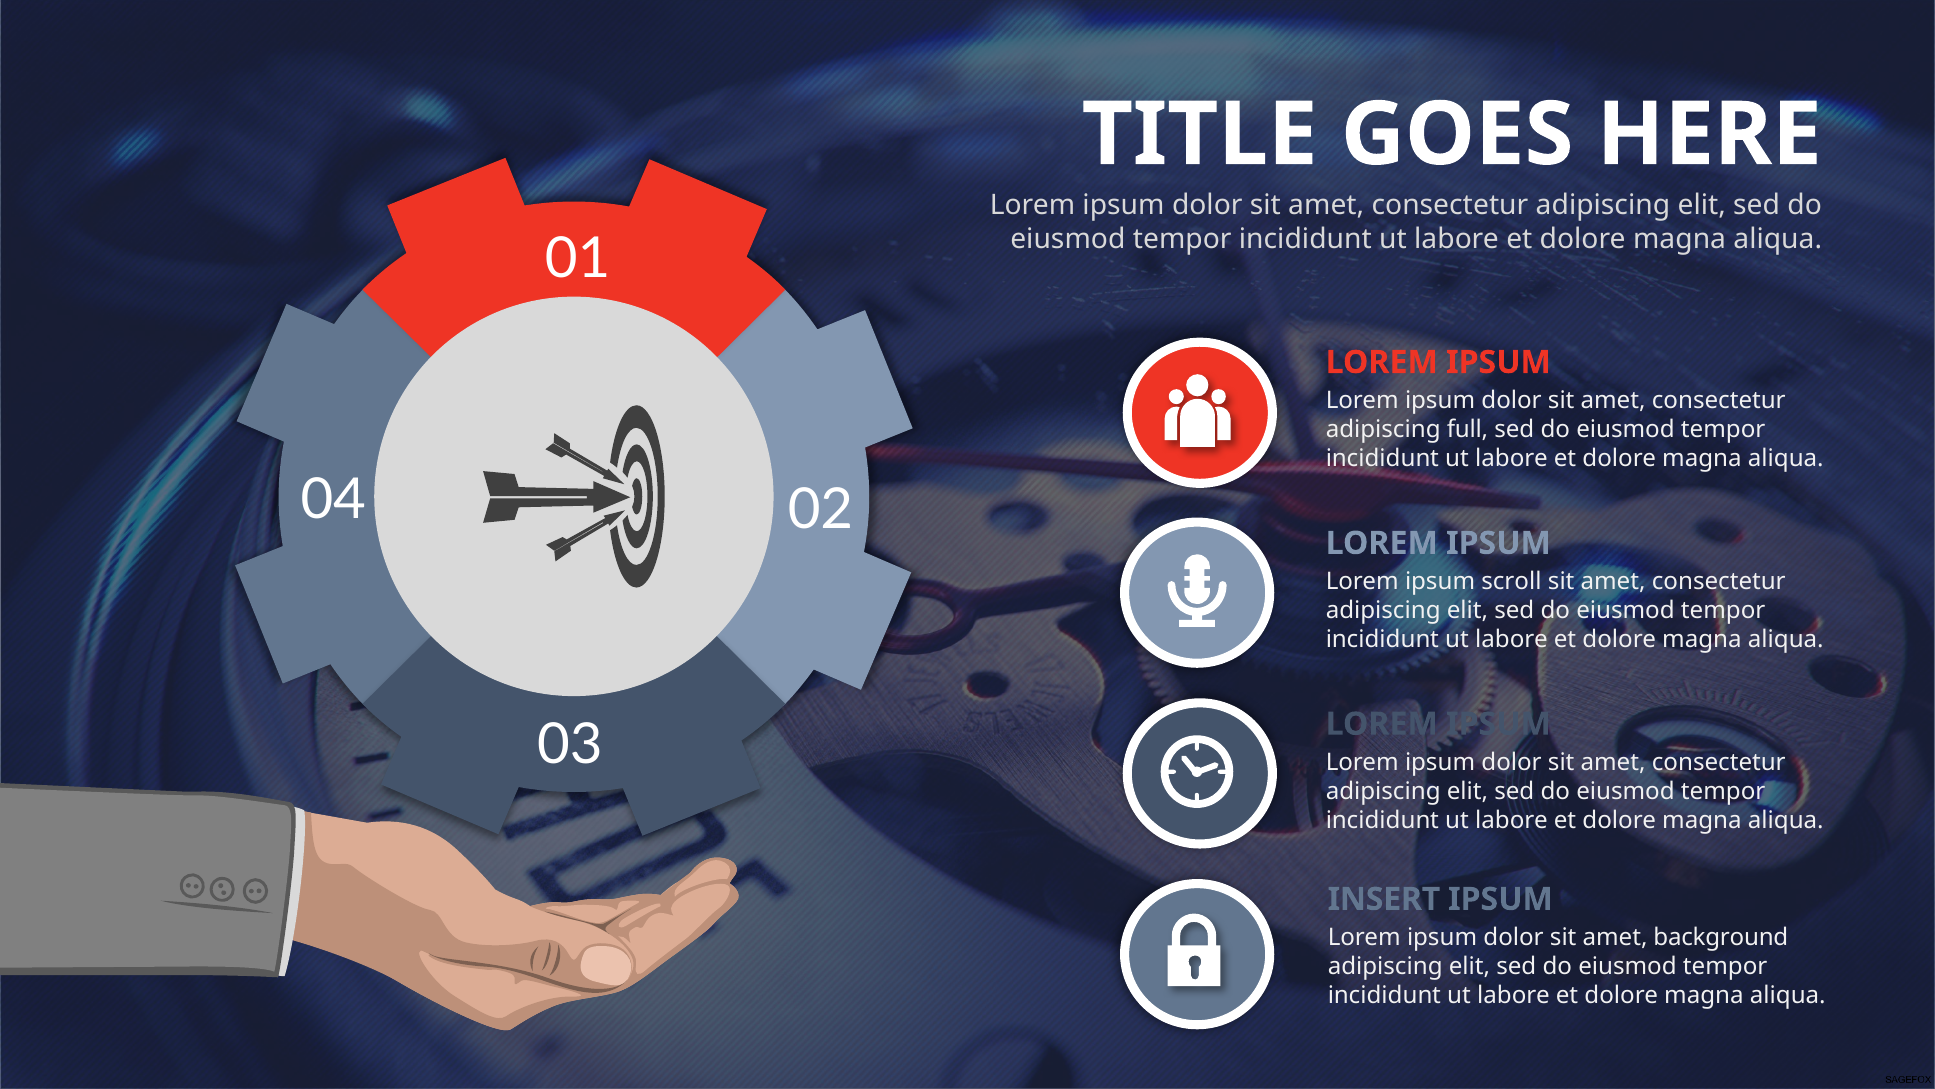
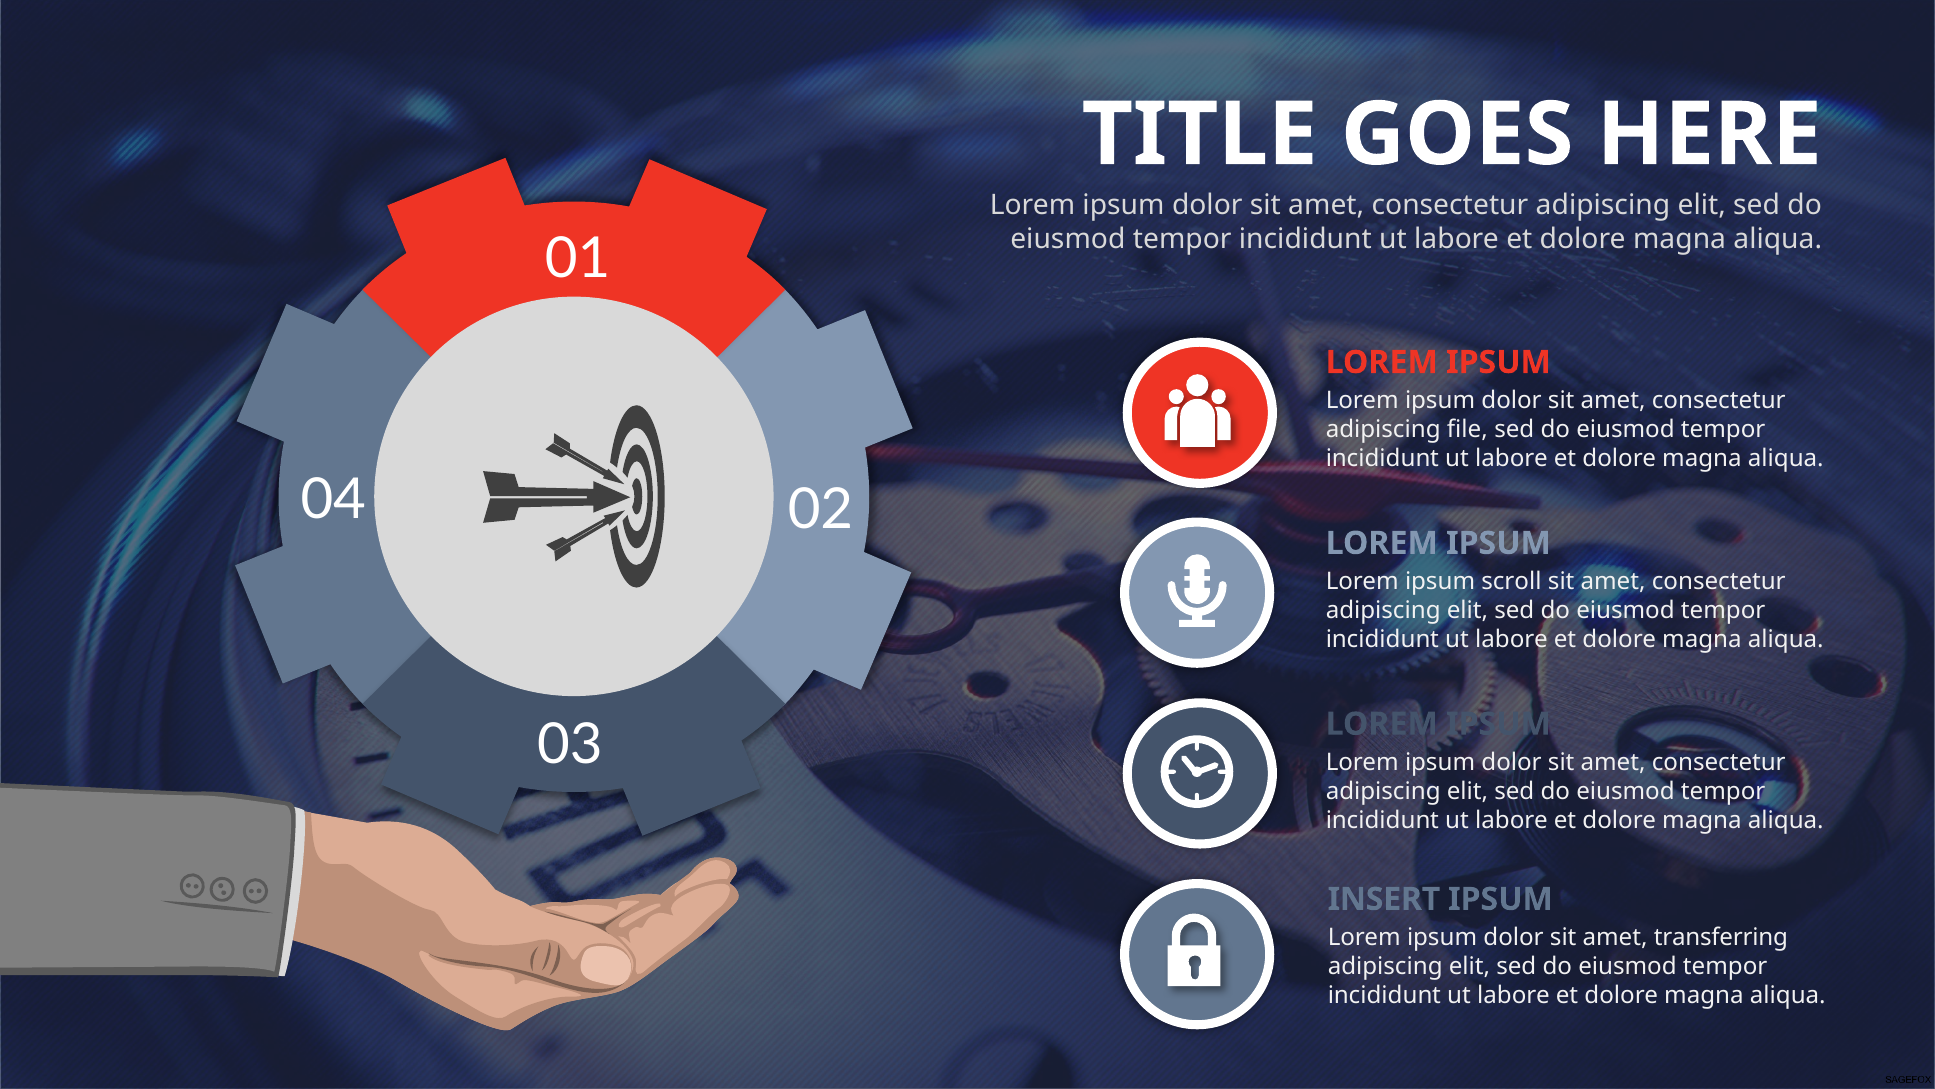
full: full -> file
background: background -> transferring
